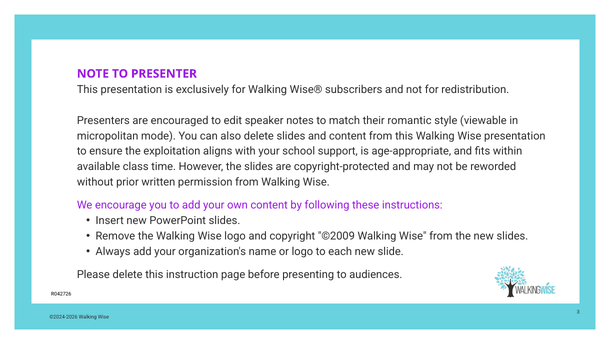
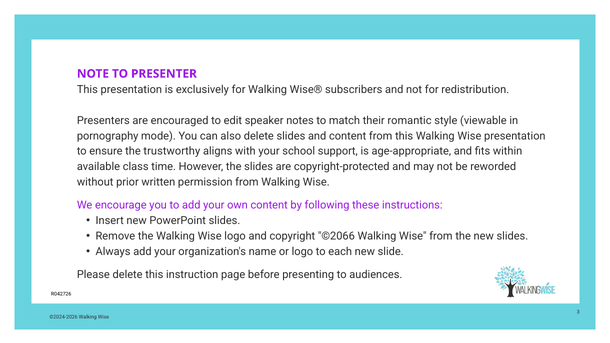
micropolitan: micropolitan -> pornography
exploitation: exploitation -> trustworthy
©2009: ©2009 -> ©2066
